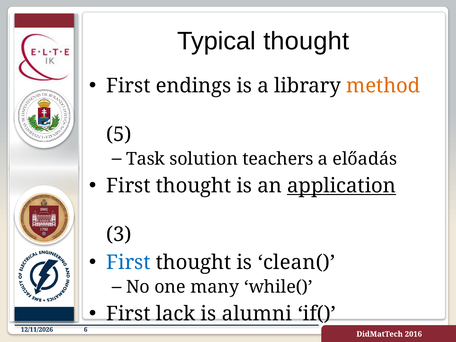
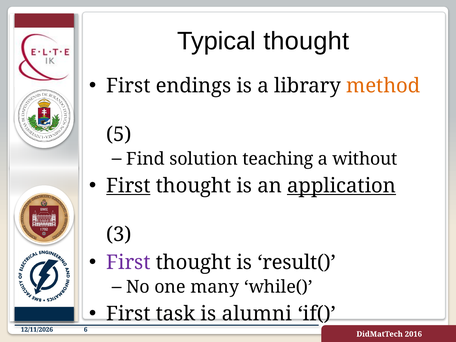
Task: Task -> Find
teachers: teachers -> teaching
előadás: előadás -> without
First at (128, 186) underline: none -> present
First at (128, 263) colour: blue -> purple
clean(: clean( -> result(
lack: lack -> task
